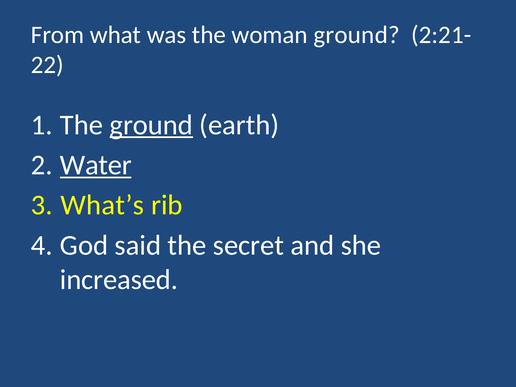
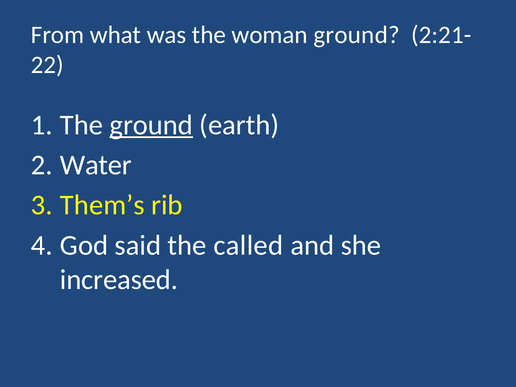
Water underline: present -> none
What’s: What’s -> Them’s
secret: secret -> called
